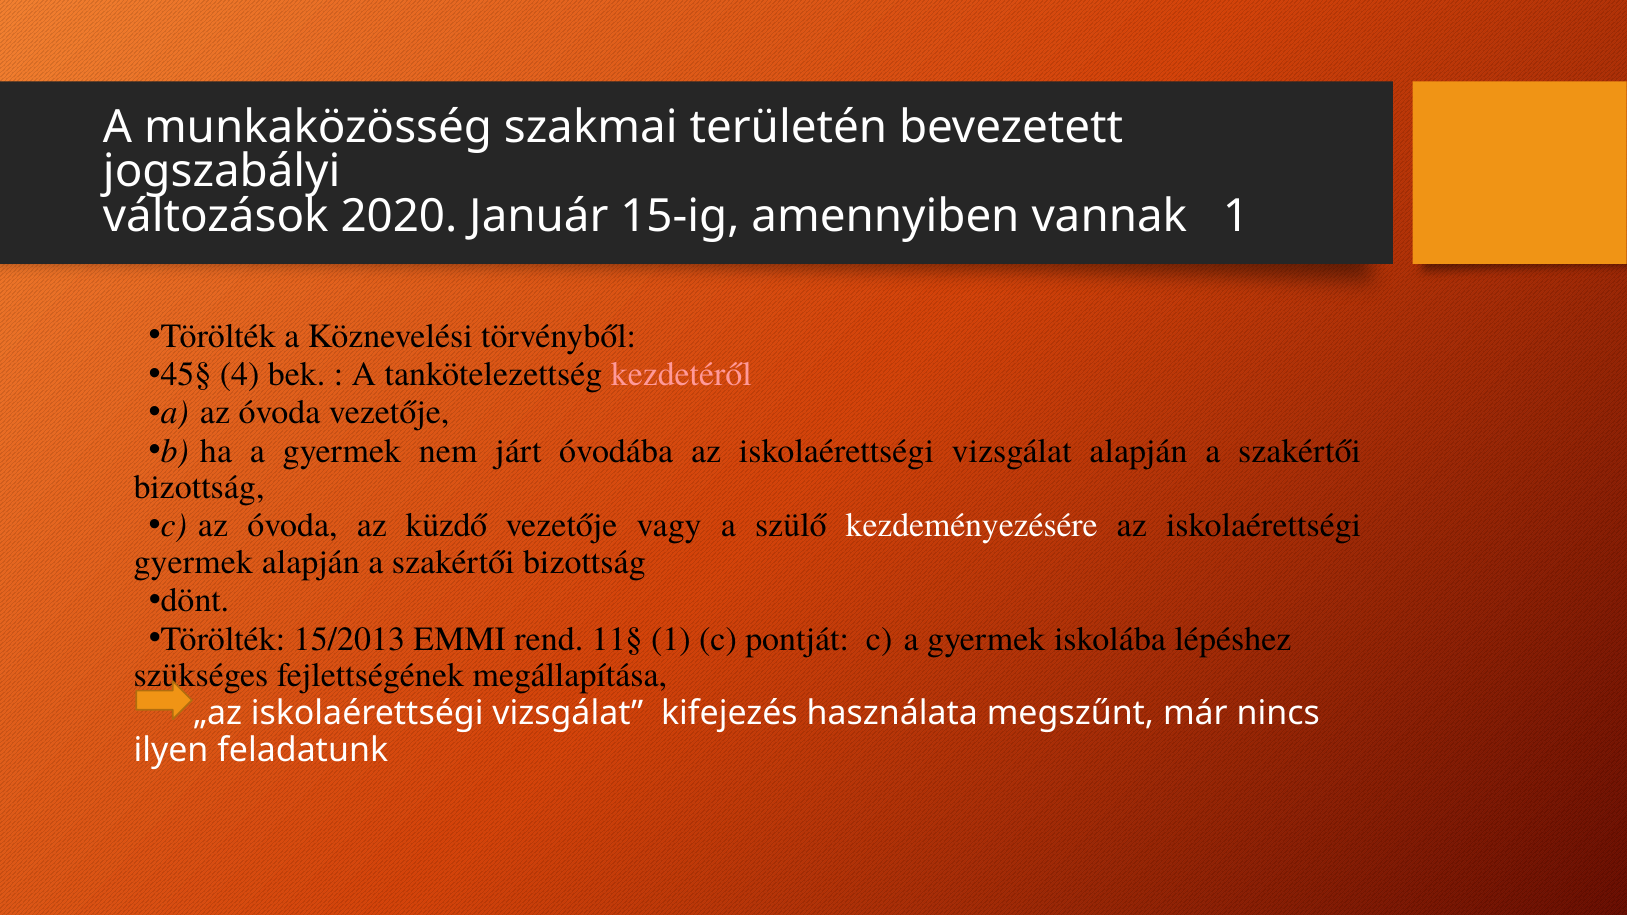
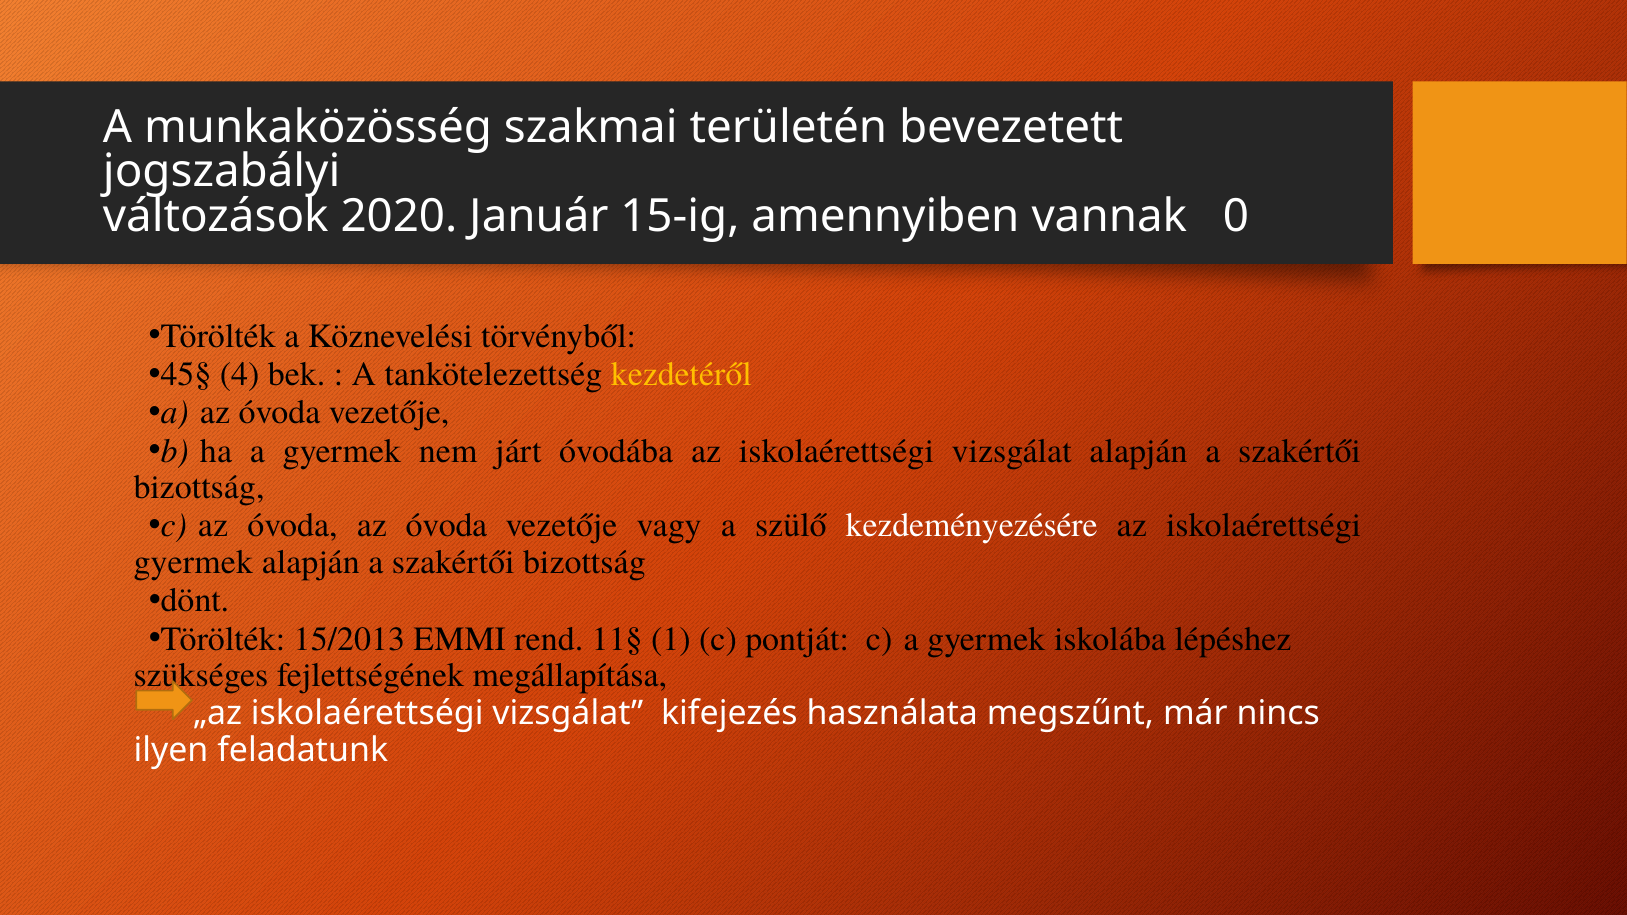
vannak 1: 1 -> 0
kezdetéről colour: pink -> yellow
óvoda az küzdő: küzdő -> óvoda
